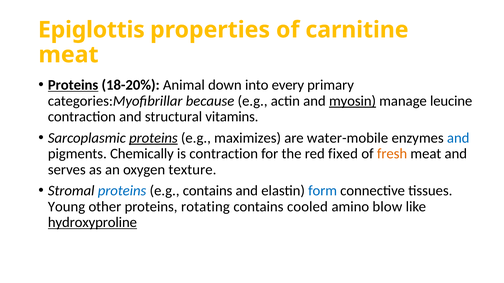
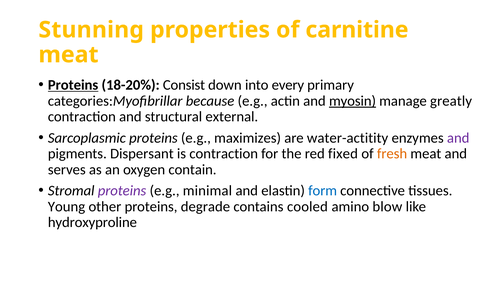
Epiglottis: Epiglottis -> Stunning
Animal: Animal -> Consist
leucine: leucine -> greatly
vitamins: vitamins -> external
proteins at (153, 138) underline: present -> none
water-mobile: water-mobile -> water-actitity
and at (458, 138) colour: blue -> purple
Chemically: Chemically -> Dispersant
texture: texture -> contain
proteins at (122, 191) colour: blue -> purple
e.g contains: contains -> minimal
rotating: rotating -> degrade
hydroxyproline underline: present -> none
